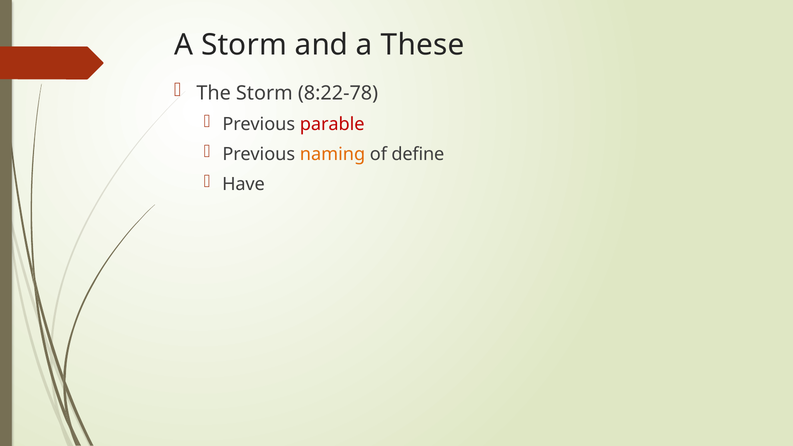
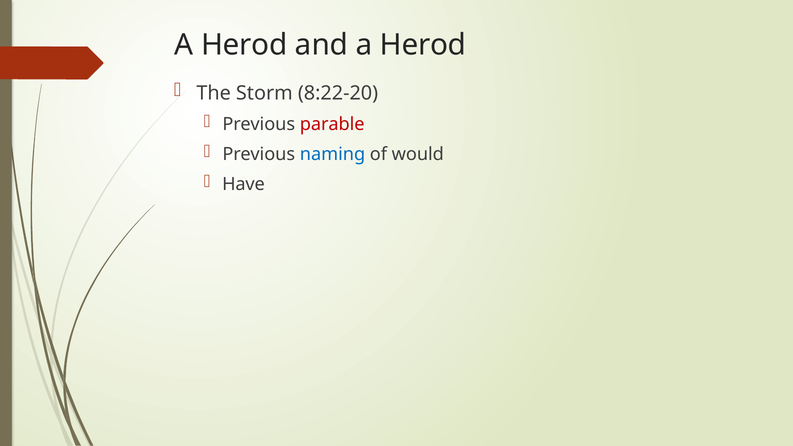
Storm at (244, 45): Storm -> Herod
and a These: These -> Herod
8:22-78: 8:22-78 -> 8:22-20
naming colour: orange -> blue
define: define -> would
